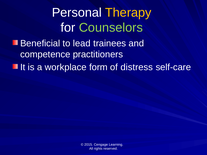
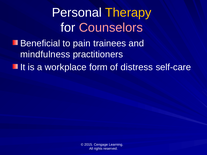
Counselors colour: light green -> pink
lead: lead -> pain
competence: competence -> mindfulness
